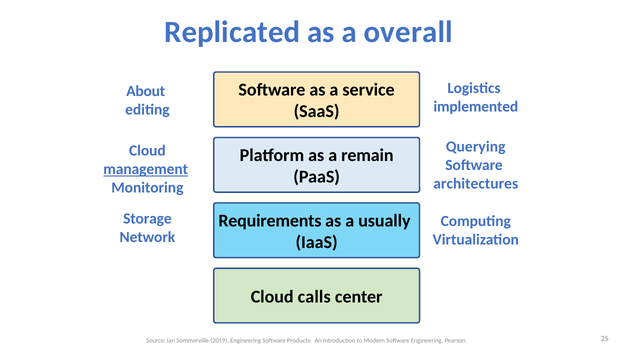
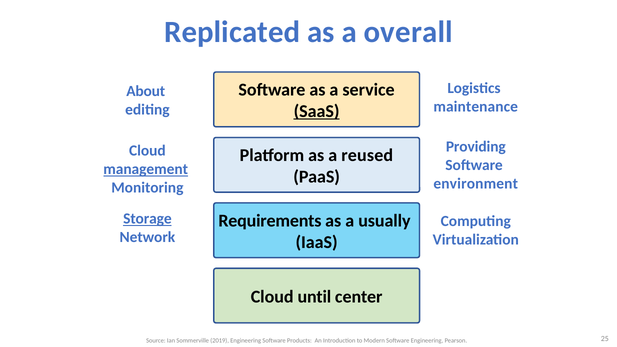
implemented: implemented -> maintenance
SaaS underline: none -> present
Querying: Querying -> Providing
remain: remain -> reused
architectures: architectures -> environment
Storage underline: none -> present
calls: calls -> until
